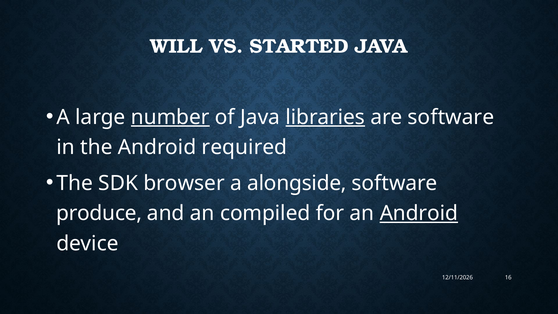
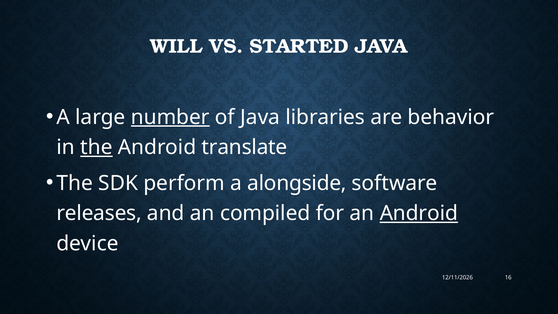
libraries underline: present -> none
are software: software -> behavior
the at (96, 147) underline: none -> present
required: required -> translate
browser: browser -> perform
produce: produce -> releases
